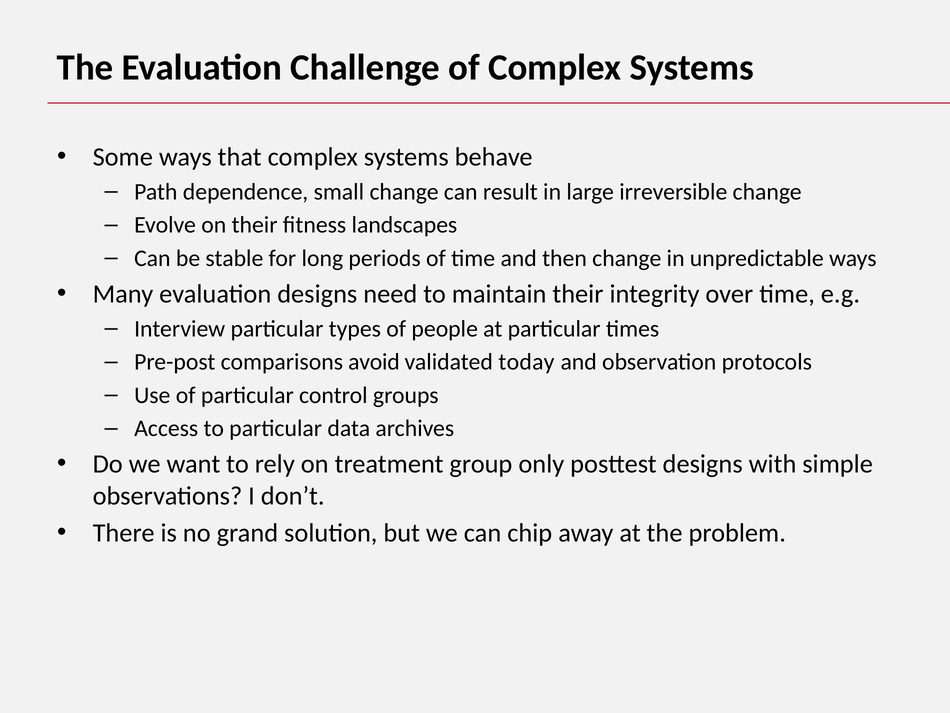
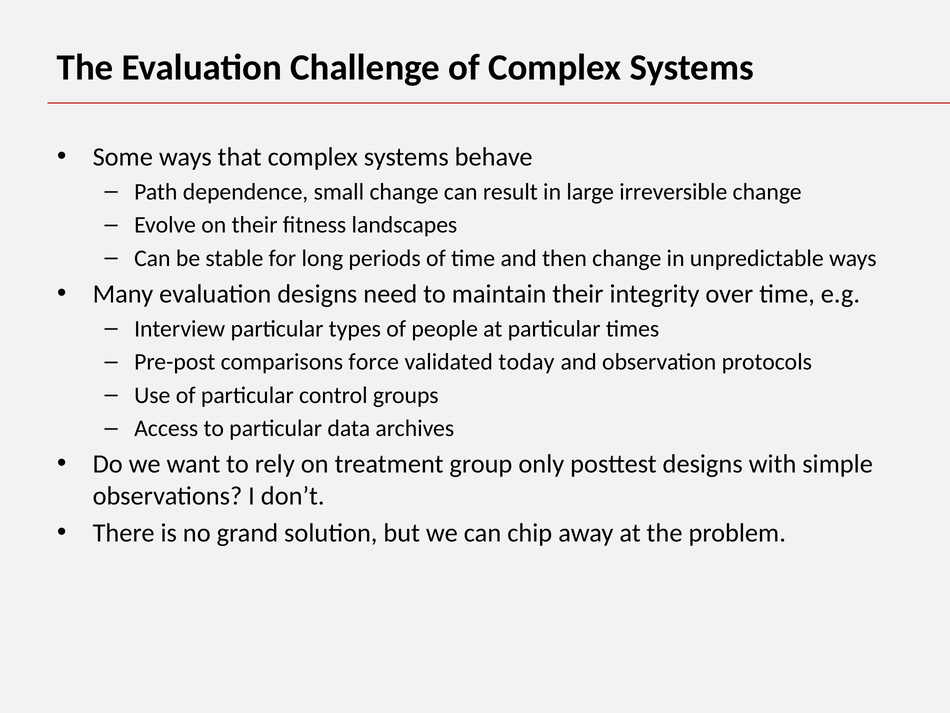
avoid: avoid -> force
